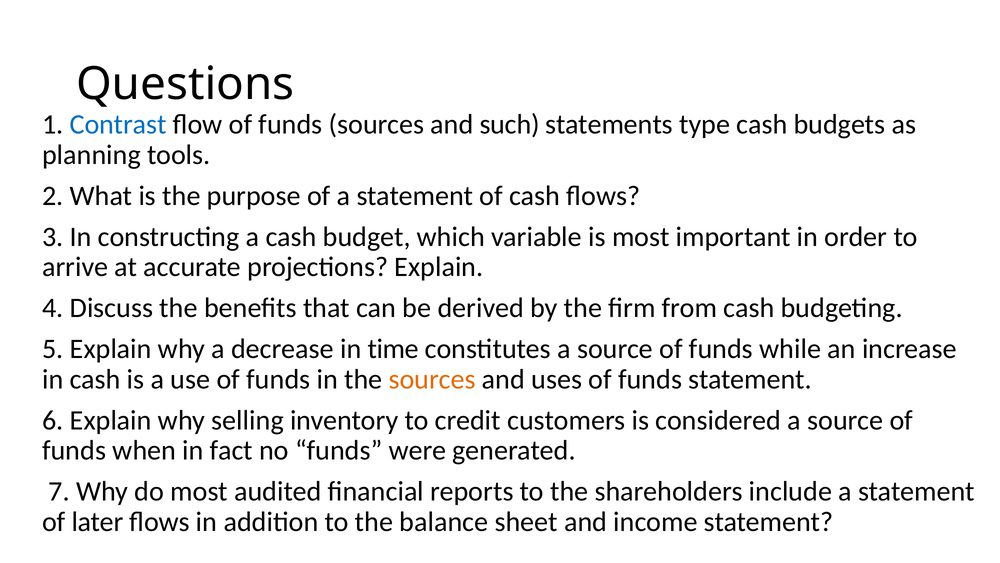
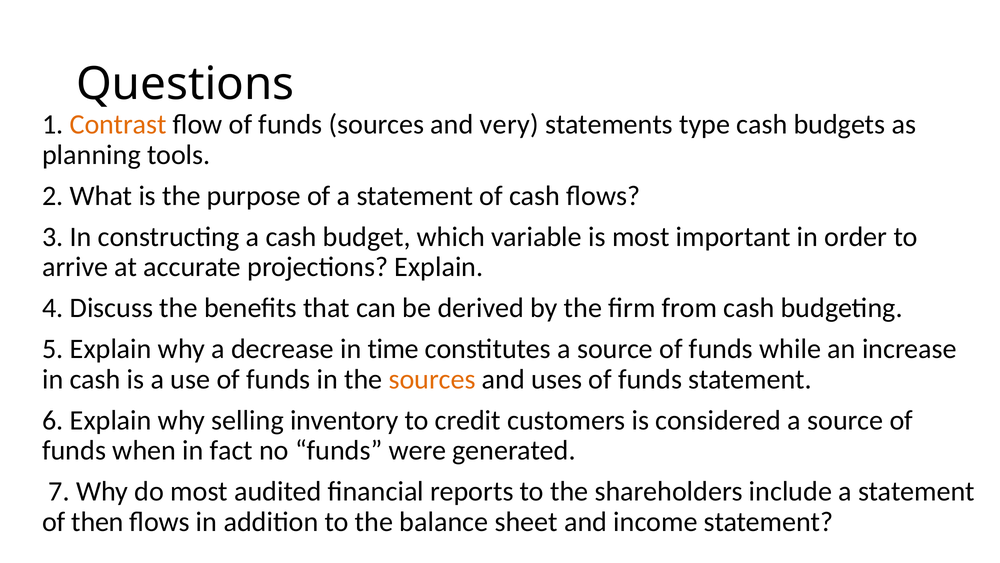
Contrast colour: blue -> orange
such: such -> very
later: later -> then
